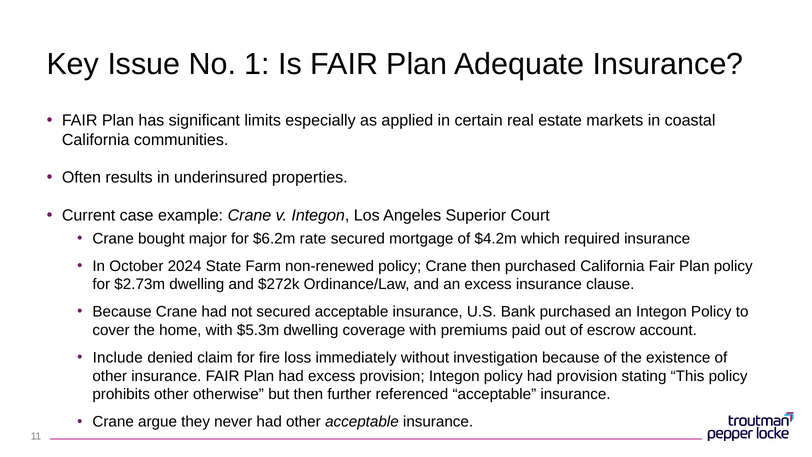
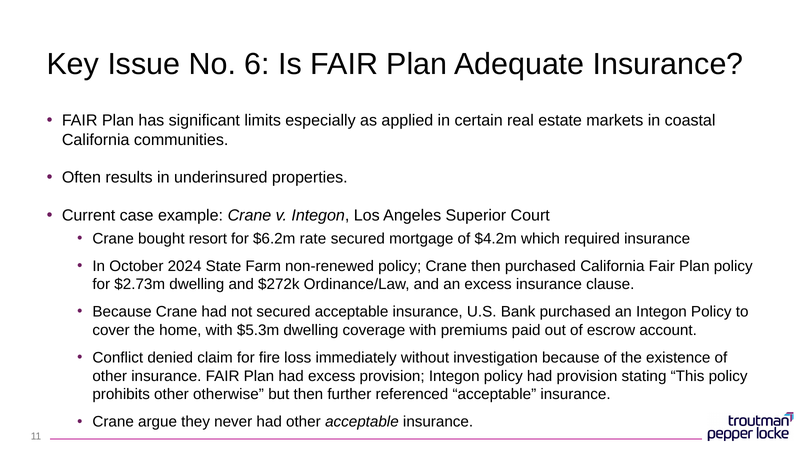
1: 1 -> 6
major: major -> resort
Include: Include -> Conflict
